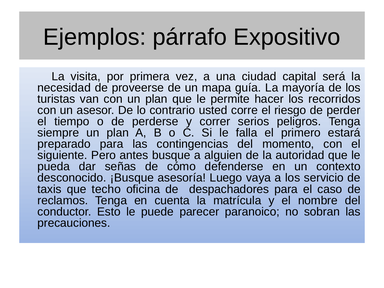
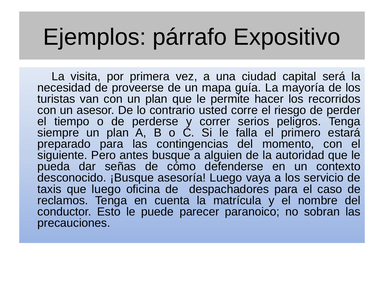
que techo: techo -> luego
